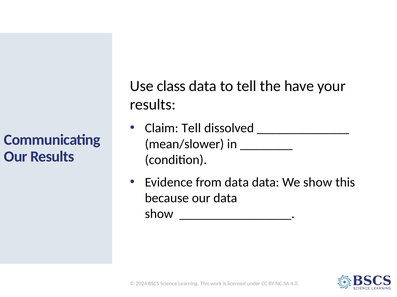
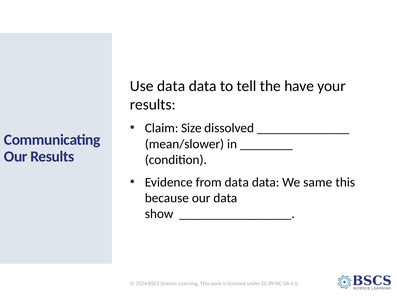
Use class: class -> data
Claim Tell: Tell -> Size
We show: show -> same
